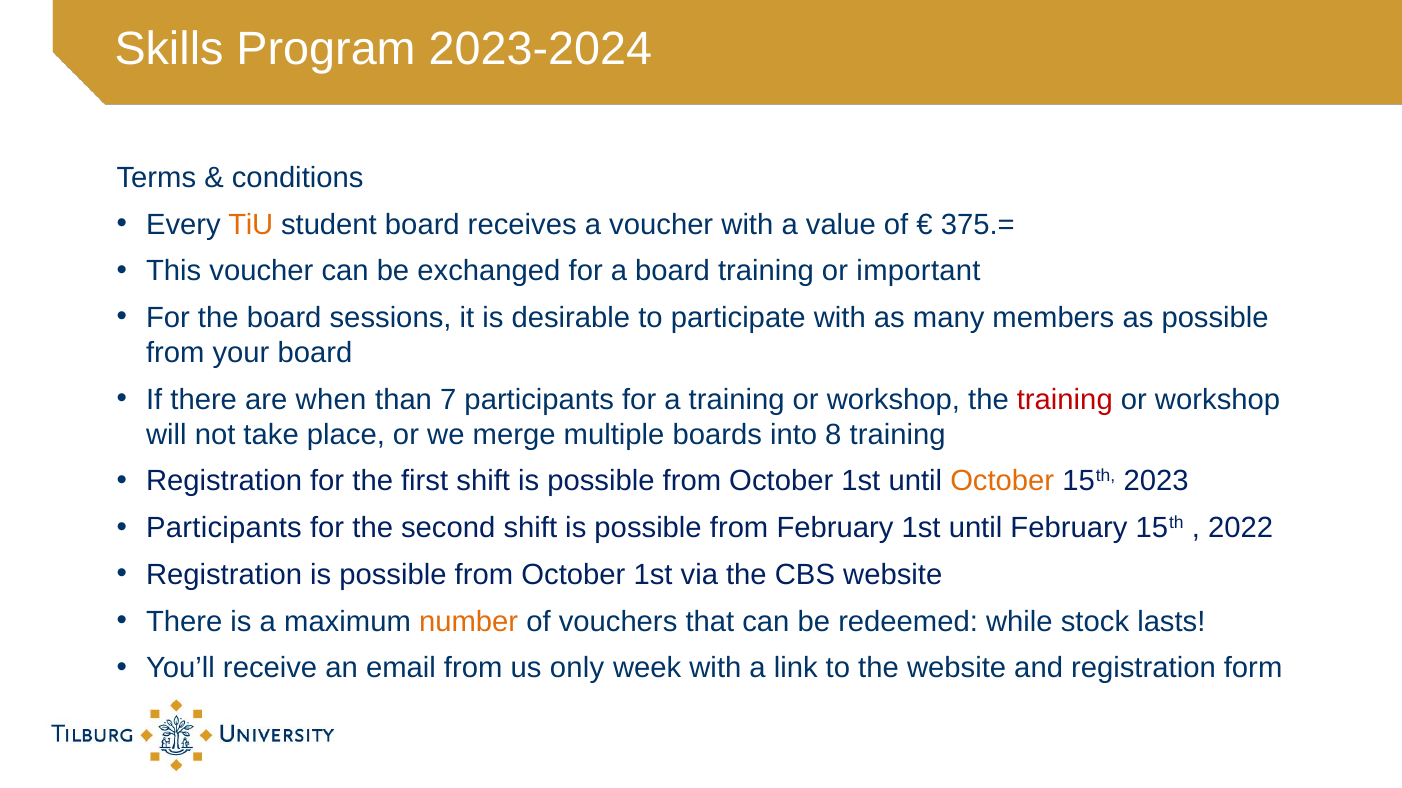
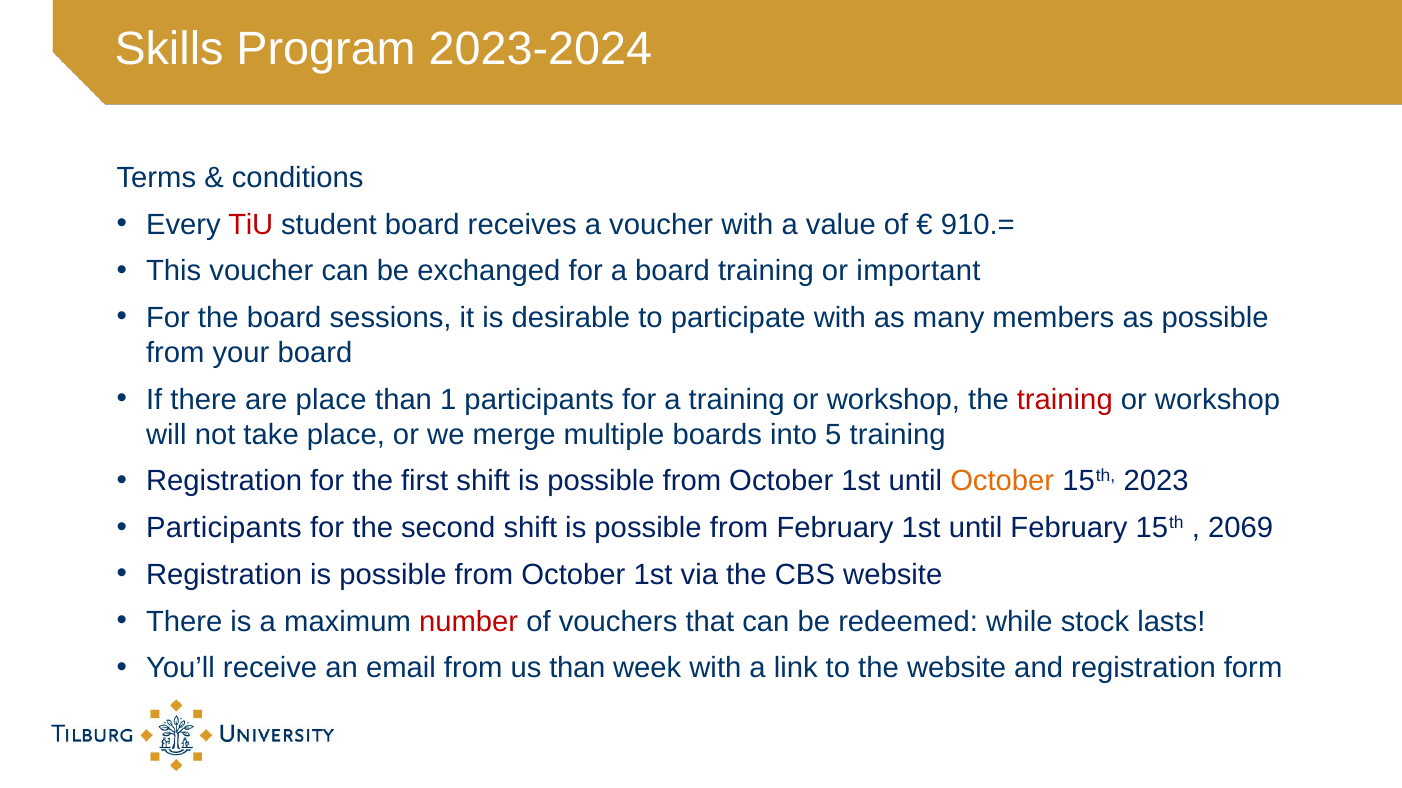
TiU colour: orange -> red
375.=: 375.= -> 910.=
are when: when -> place
7: 7 -> 1
8: 8 -> 5
2022: 2022 -> 2069
number colour: orange -> red
us only: only -> than
